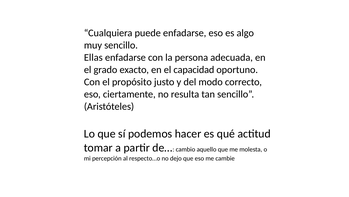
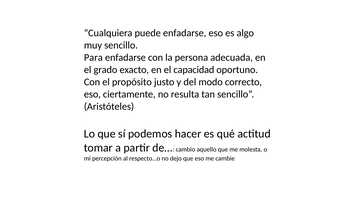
Ellas: Ellas -> Para
